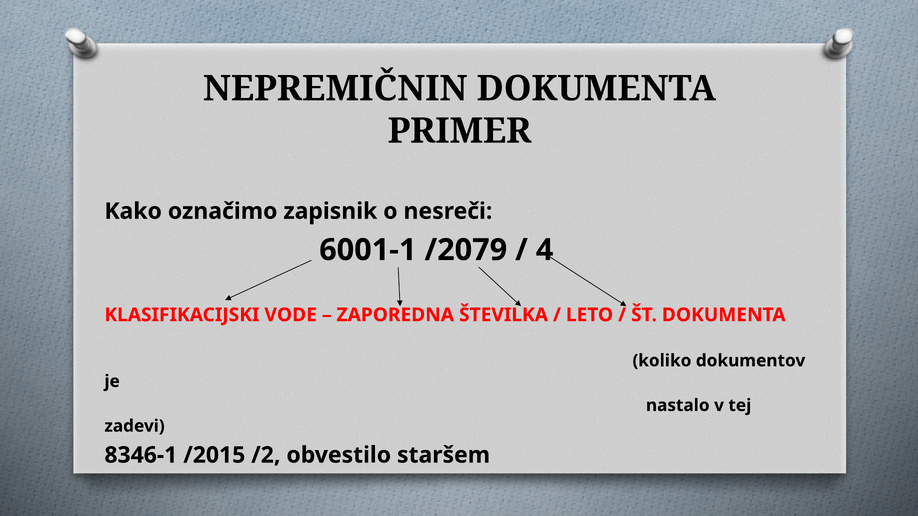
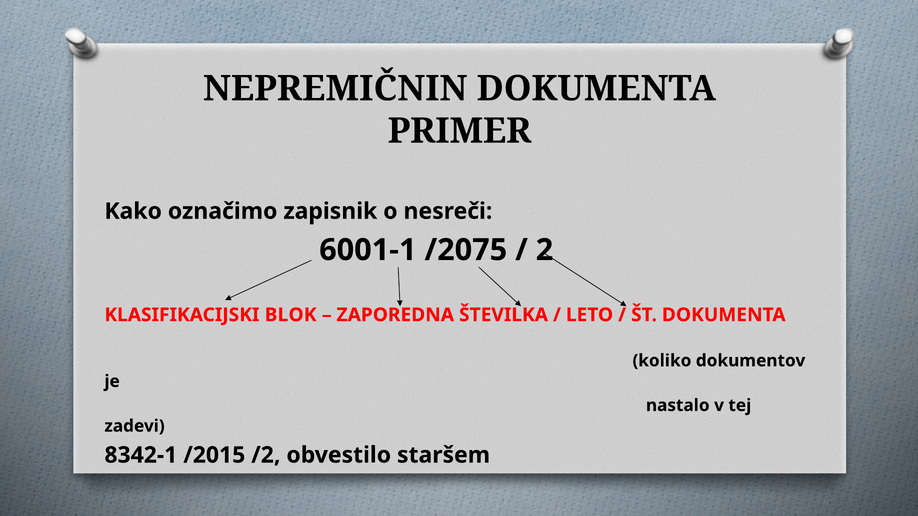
/2079: /2079 -> /2075
4: 4 -> 2
VODE: VODE -> BLOK
8346-1: 8346-1 -> 8342-1
